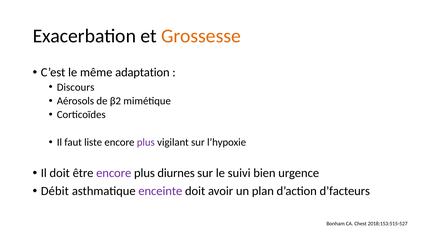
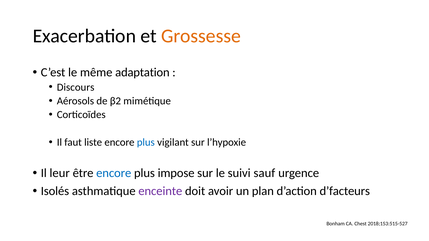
plus at (146, 143) colour: purple -> blue
Il doit: doit -> leur
encore at (114, 173) colour: purple -> blue
diurnes: diurnes -> impose
bien: bien -> sauf
Débit: Débit -> Isolés
